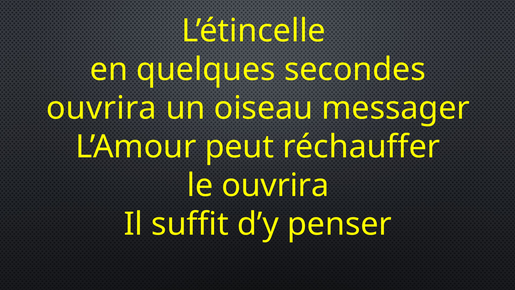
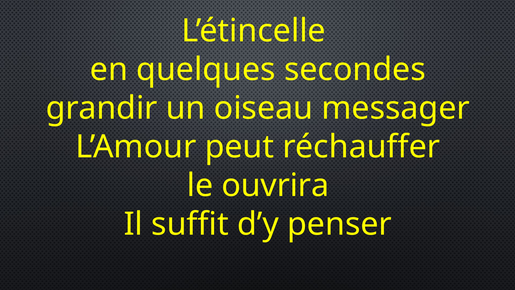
ouvrira at (101, 108): ouvrira -> grandir
